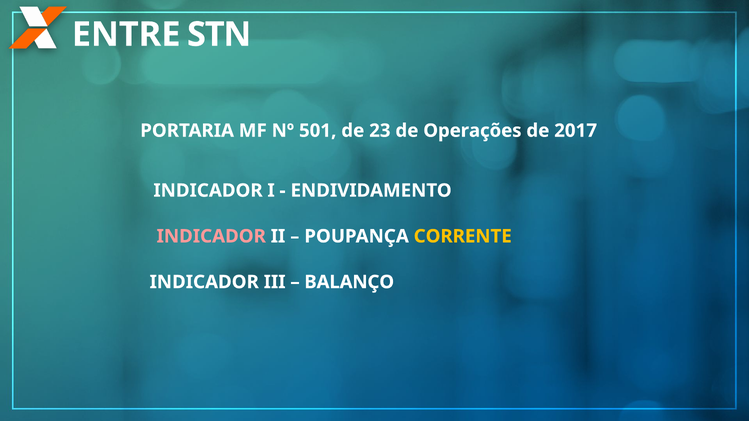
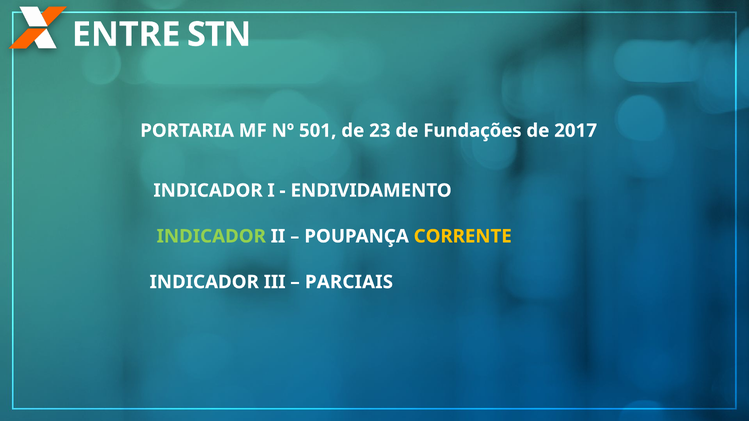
Operações: Operações -> Fundações
INDICADOR at (211, 236) colour: pink -> light green
BALANÇO: BALANÇO -> PARCIAIS
